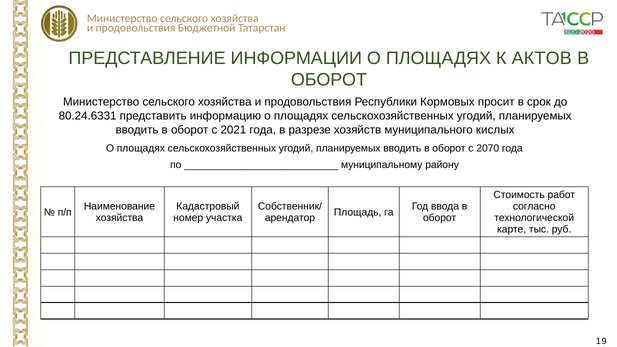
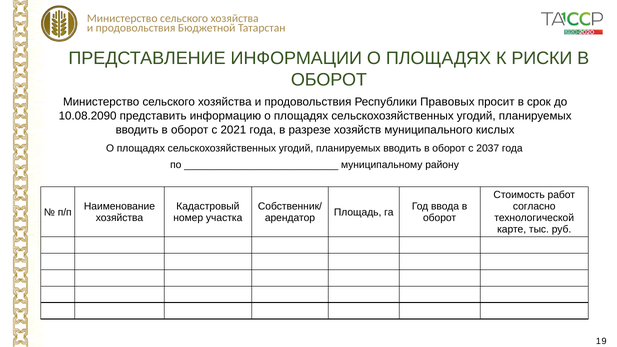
АКТОВ: АКТОВ -> РИСКИ
Кормовых: Кормовых -> Правовых
80.24.6331: 80.24.6331 -> 10.08.2090
2070: 2070 -> 2037
